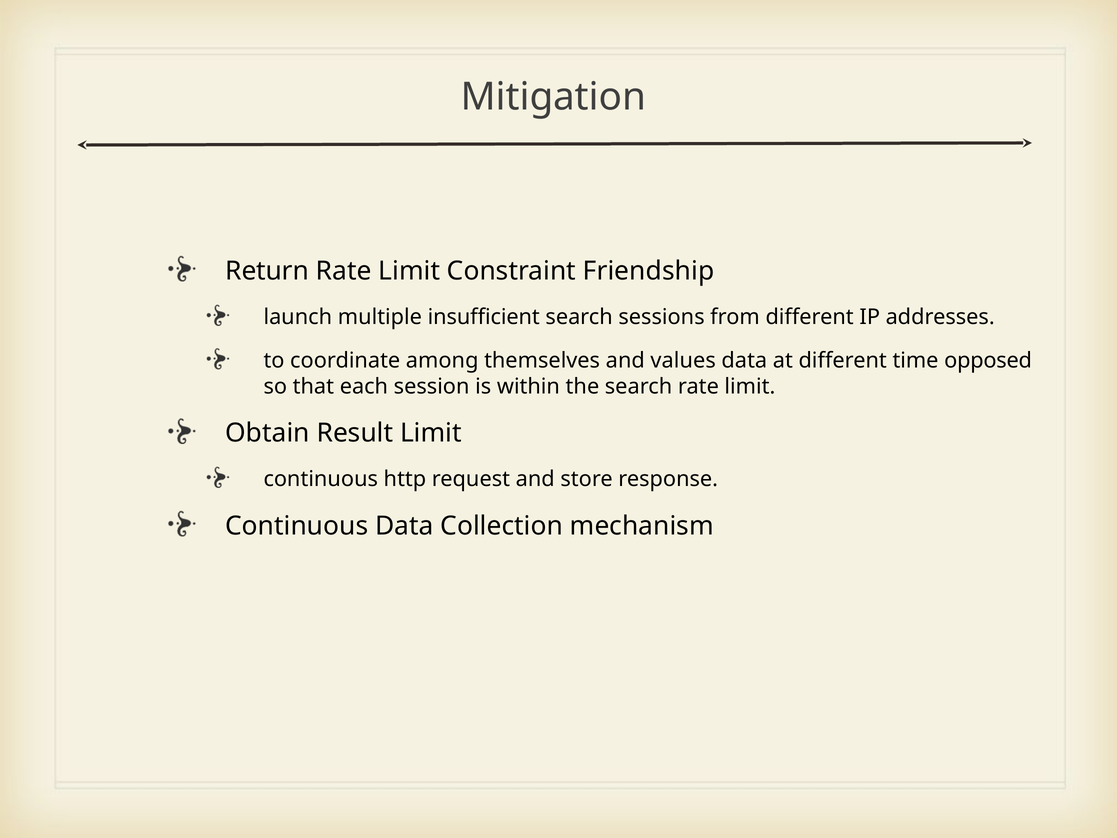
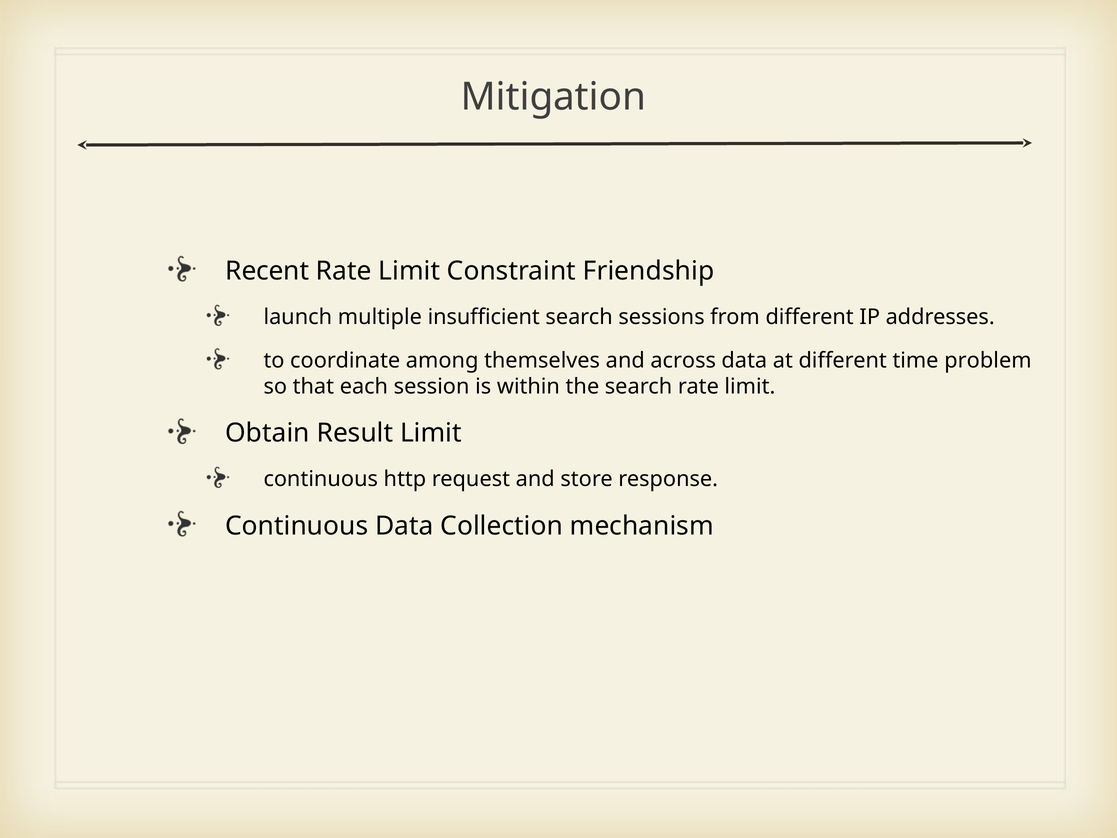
Return: Return -> Recent
values: values -> across
opposed: opposed -> problem
